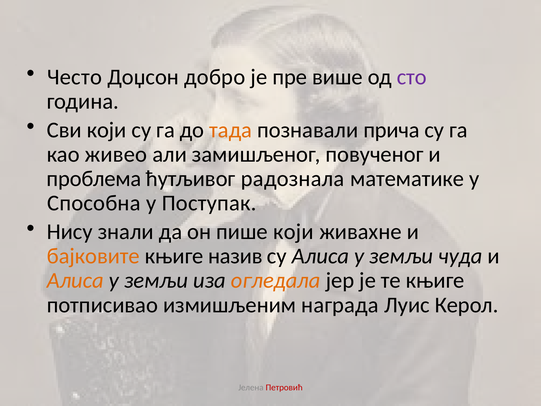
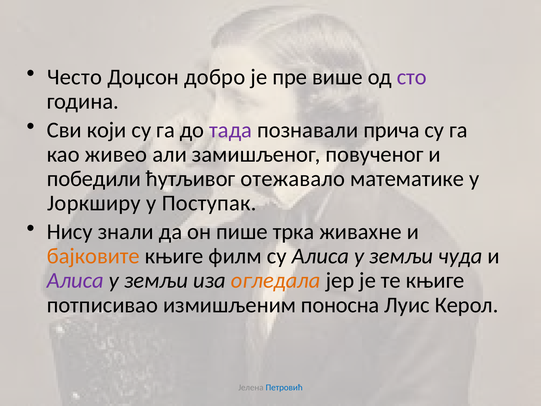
тада colour: orange -> purple
проблема: проблема -> победили
радознала: радознала -> отежавало
Способна: Способна -> Јоркширу
пише који: који -> трка
назив: назив -> филм
Алиса at (75, 280) colour: orange -> purple
награда: награда -> поносна
Петровић colour: red -> blue
